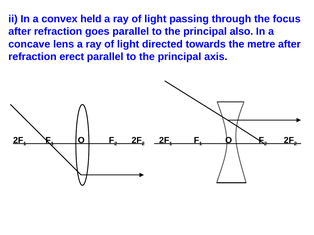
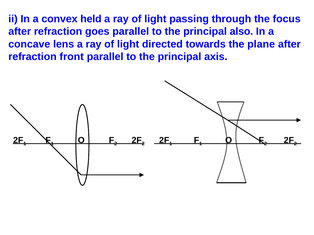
metre: metre -> plane
erect: erect -> front
